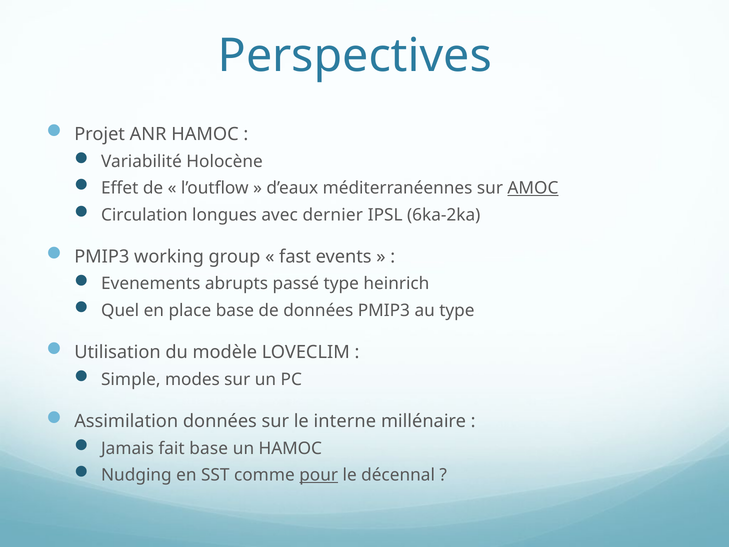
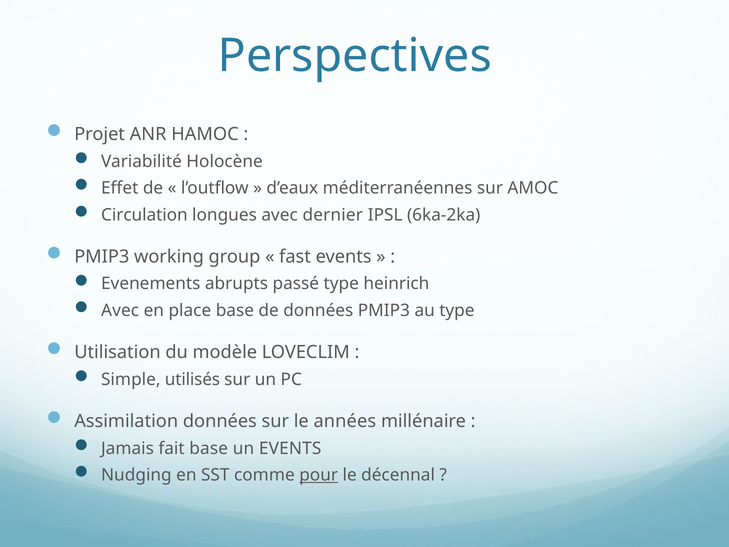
AMOC underline: present -> none
Quel at (120, 310): Quel -> Avec
modes: modes -> utilisés
interne: interne -> années
un HAMOC: HAMOC -> EVENTS
